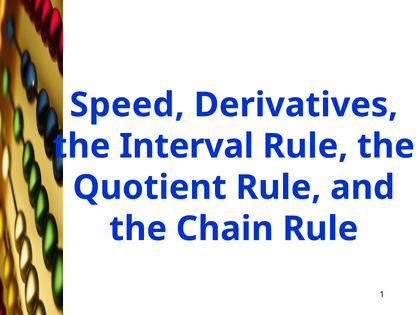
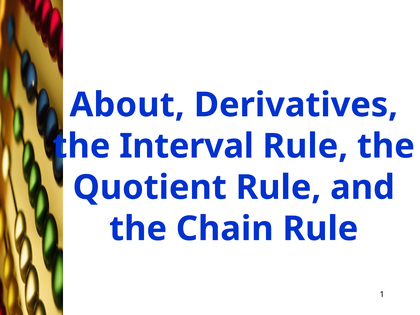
Speed: Speed -> About
